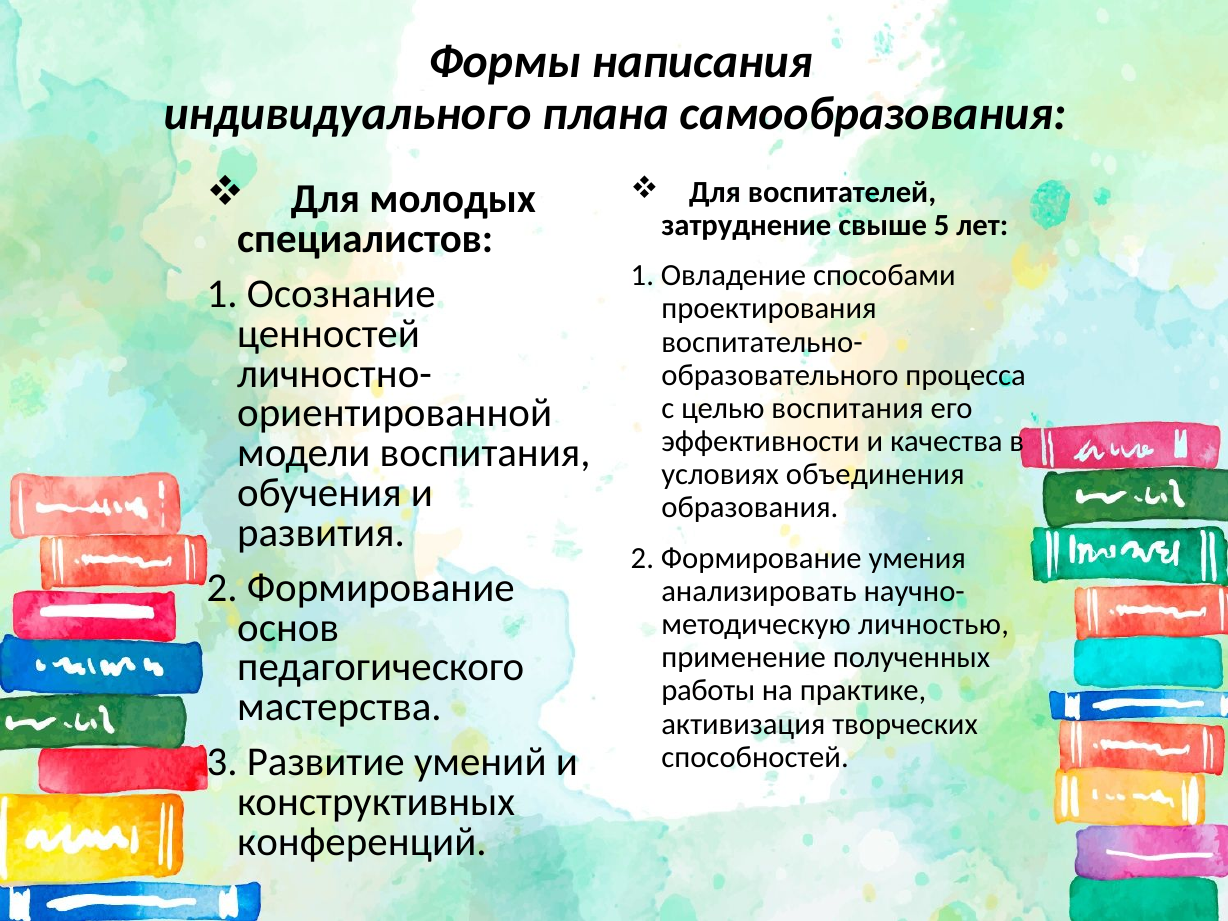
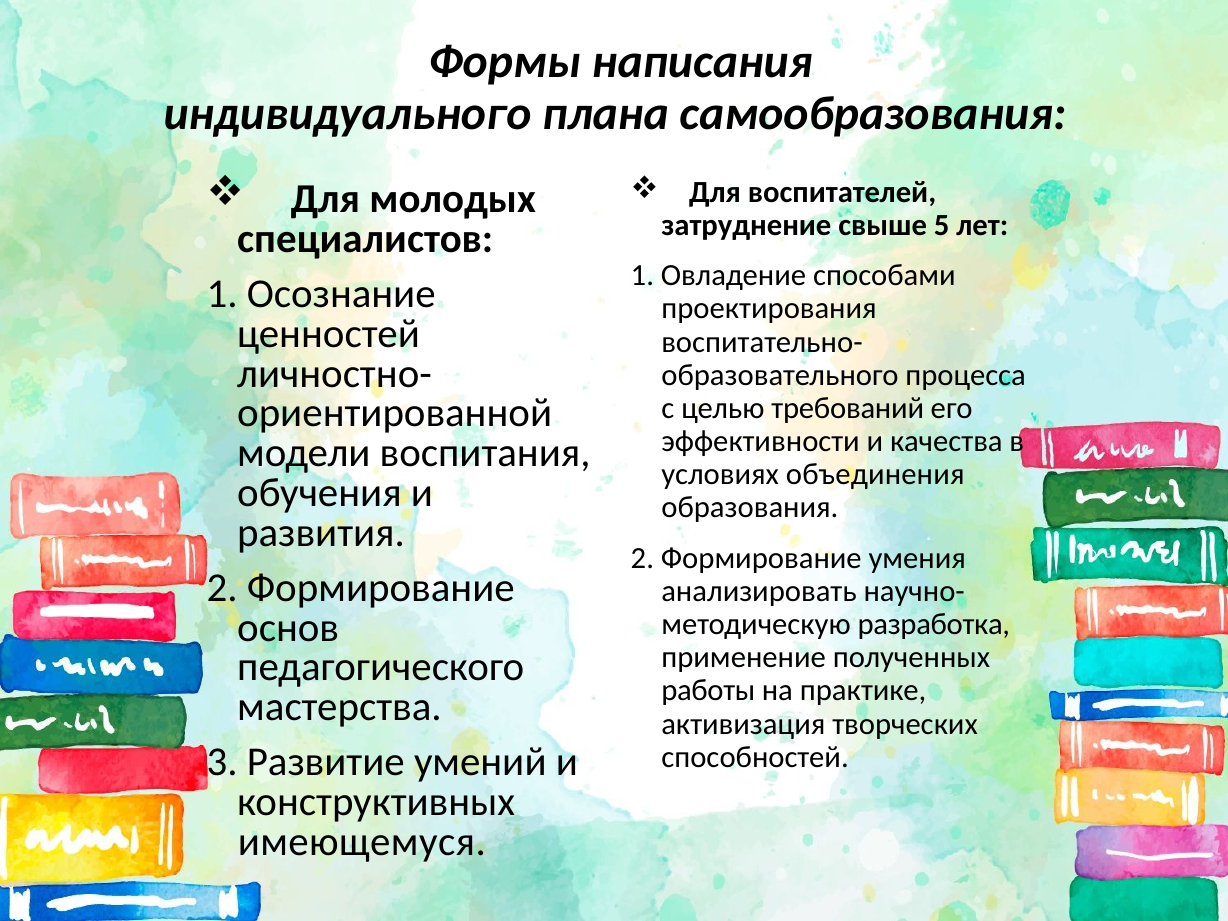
целью воспитания: воспитания -> требований
личностью: личностью -> разработка
конференций: конференций -> имеющемуся
